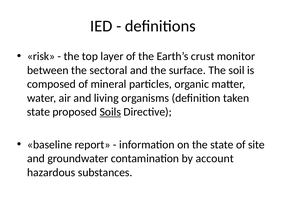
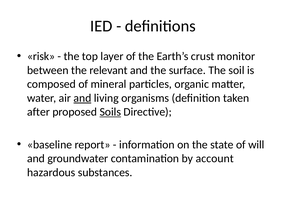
sectoral: sectoral -> relevant
and at (82, 98) underline: none -> present
state at (39, 112): state -> after
site: site -> will
